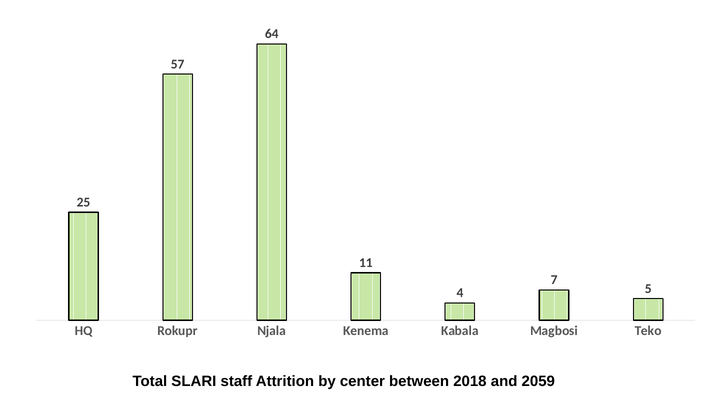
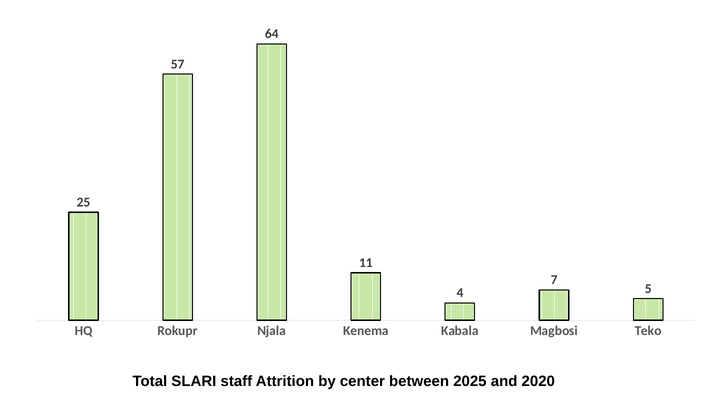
2018: 2018 -> 2025
2059: 2059 -> 2020
